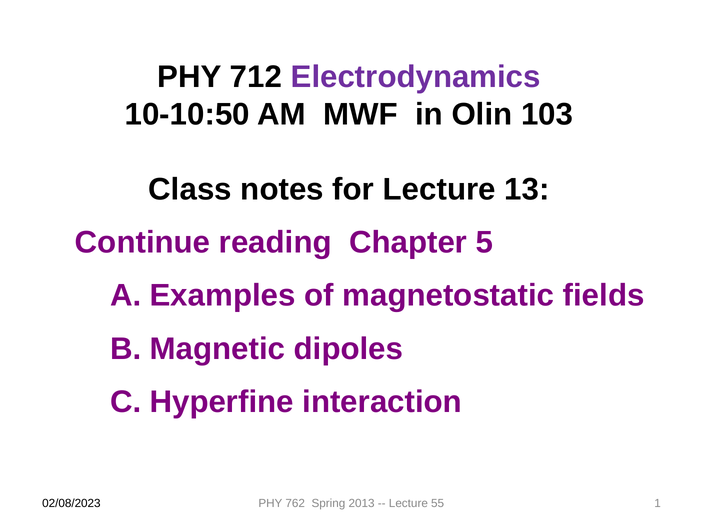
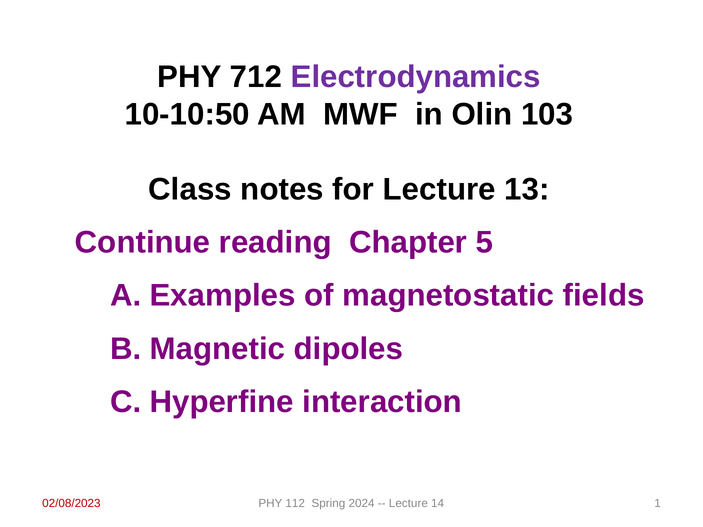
02/08/2023 colour: black -> red
762: 762 -> 112
2013: 2013 -> 2024
55: 55 -> 14
